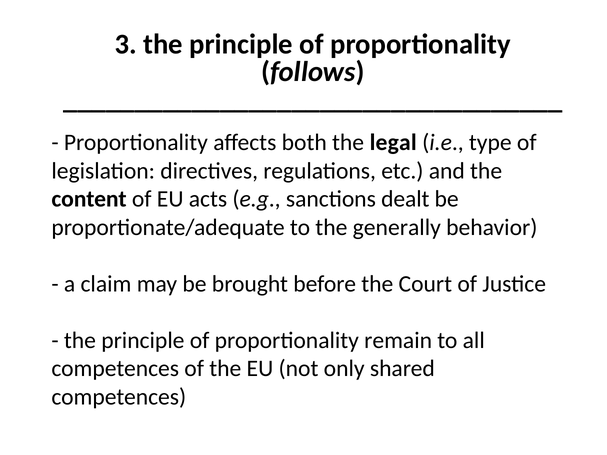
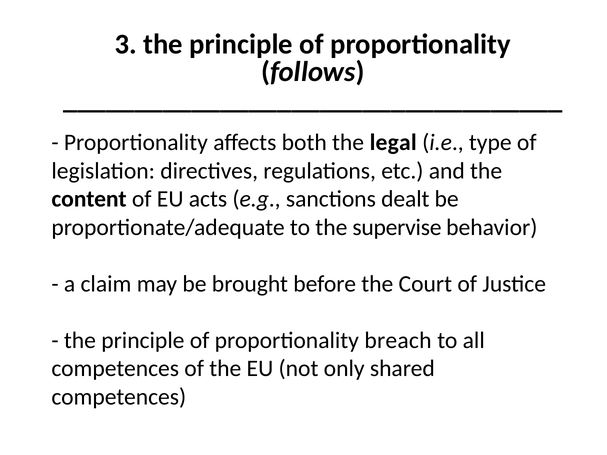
generally: generally -> supervise
remain: remain -> breach
